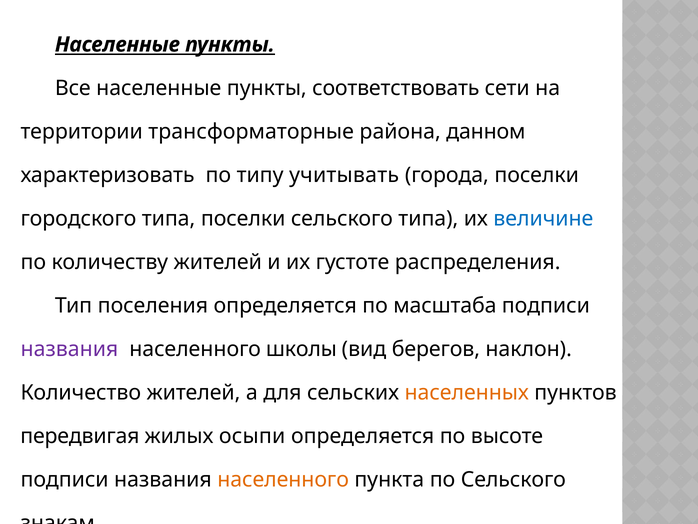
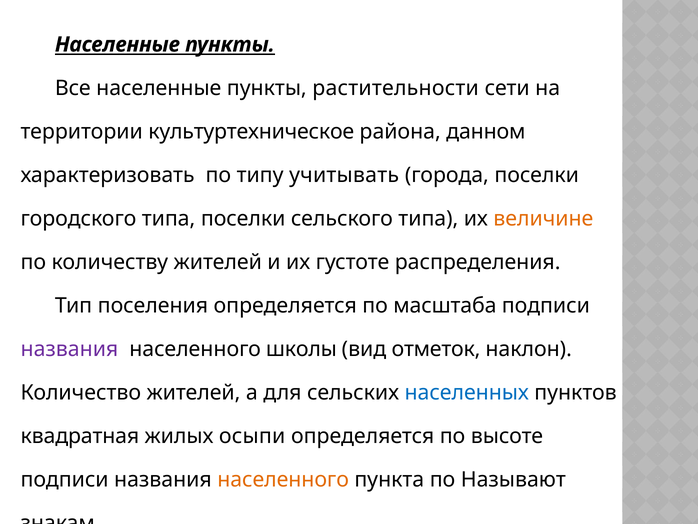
соответствовать: соответствовать -> растительности
трансформаторные: трансформаторные -> культуртехническое
величине colour: blue -> orange
берегов: берегов -> отметок
населенных colour: orange -> blue
передвигая: передвигая -> квадратная
по Сельского: Сельского -> Называют
